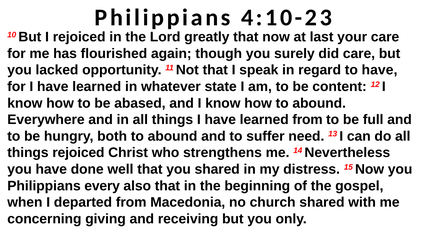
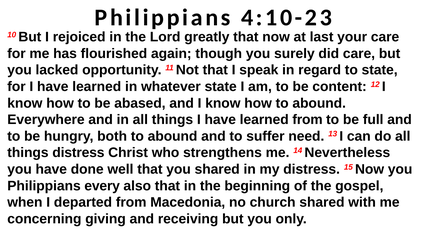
to have: have -> state
things rejoiced: rejoiced -> distress
